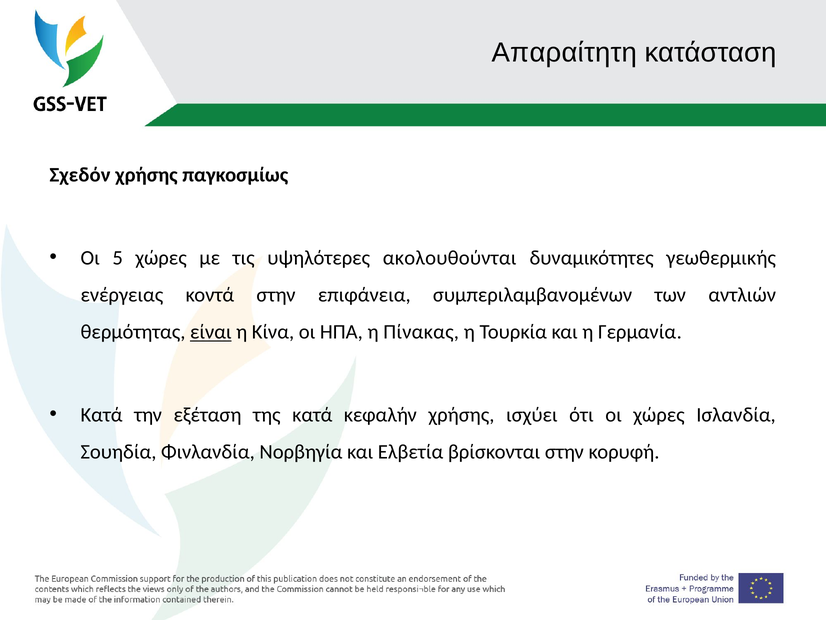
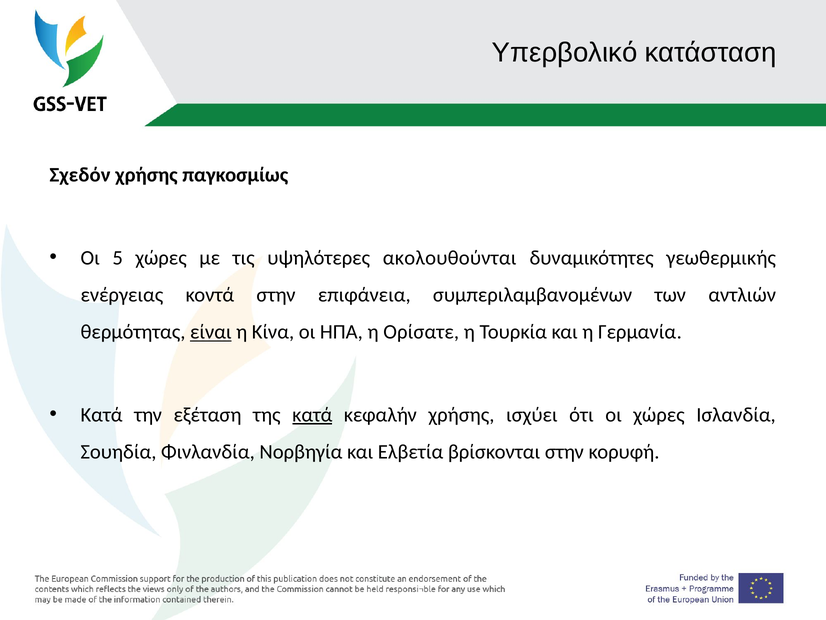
Απαραίτητη: Απαραίτητη -> Υπερβολικό
Πίνακας: Πίνακας -> Ορίσατε
κατά at (312, 414) underline: none -> present
